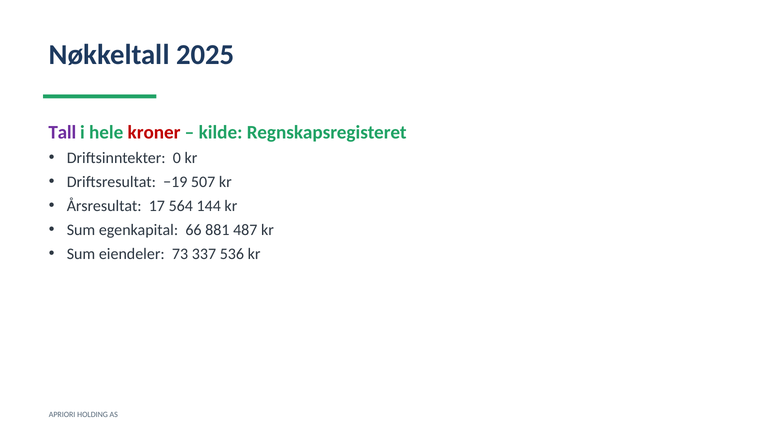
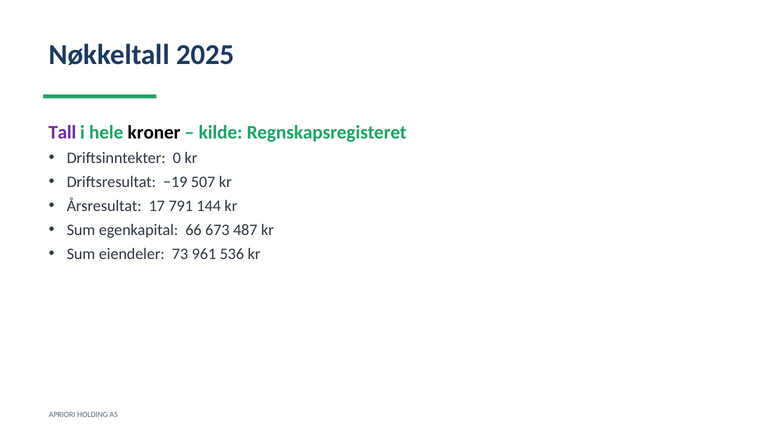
kroner colour: red -> black
564: 564 -> 791
881: 881 -> 673
337: 337 -> 961
